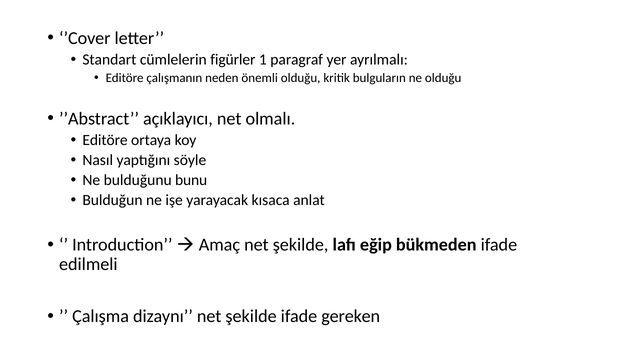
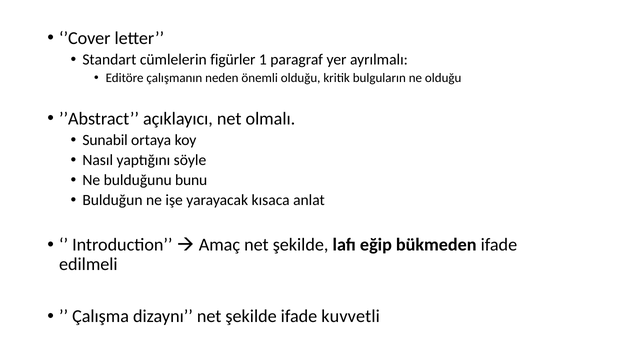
Editöre at (105, 140): Editöre -> Sunabil
gereken: gereken -> kuvvetli
